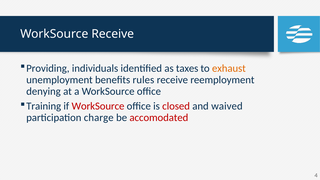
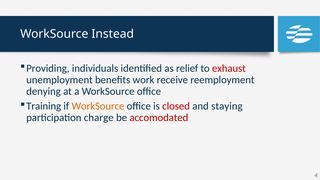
WorkSource Receive: Receive -> Instead
taxes: taxes -> relief
exhaust colour: orange -> red
rules: rules -> work
WorkSource at (98, 106) colour: red -> orange
waived: waived -> staying
